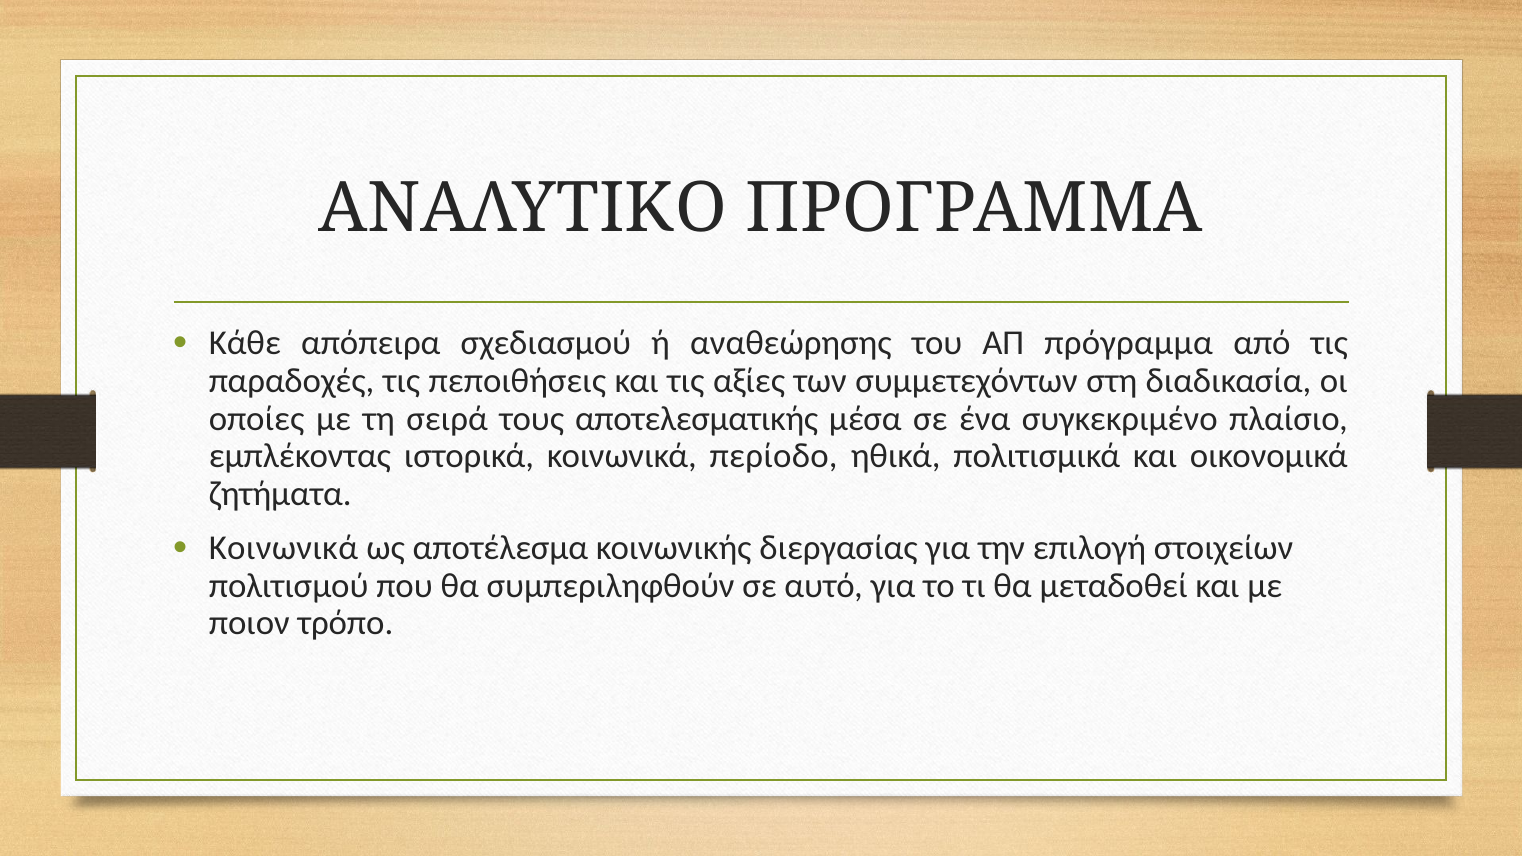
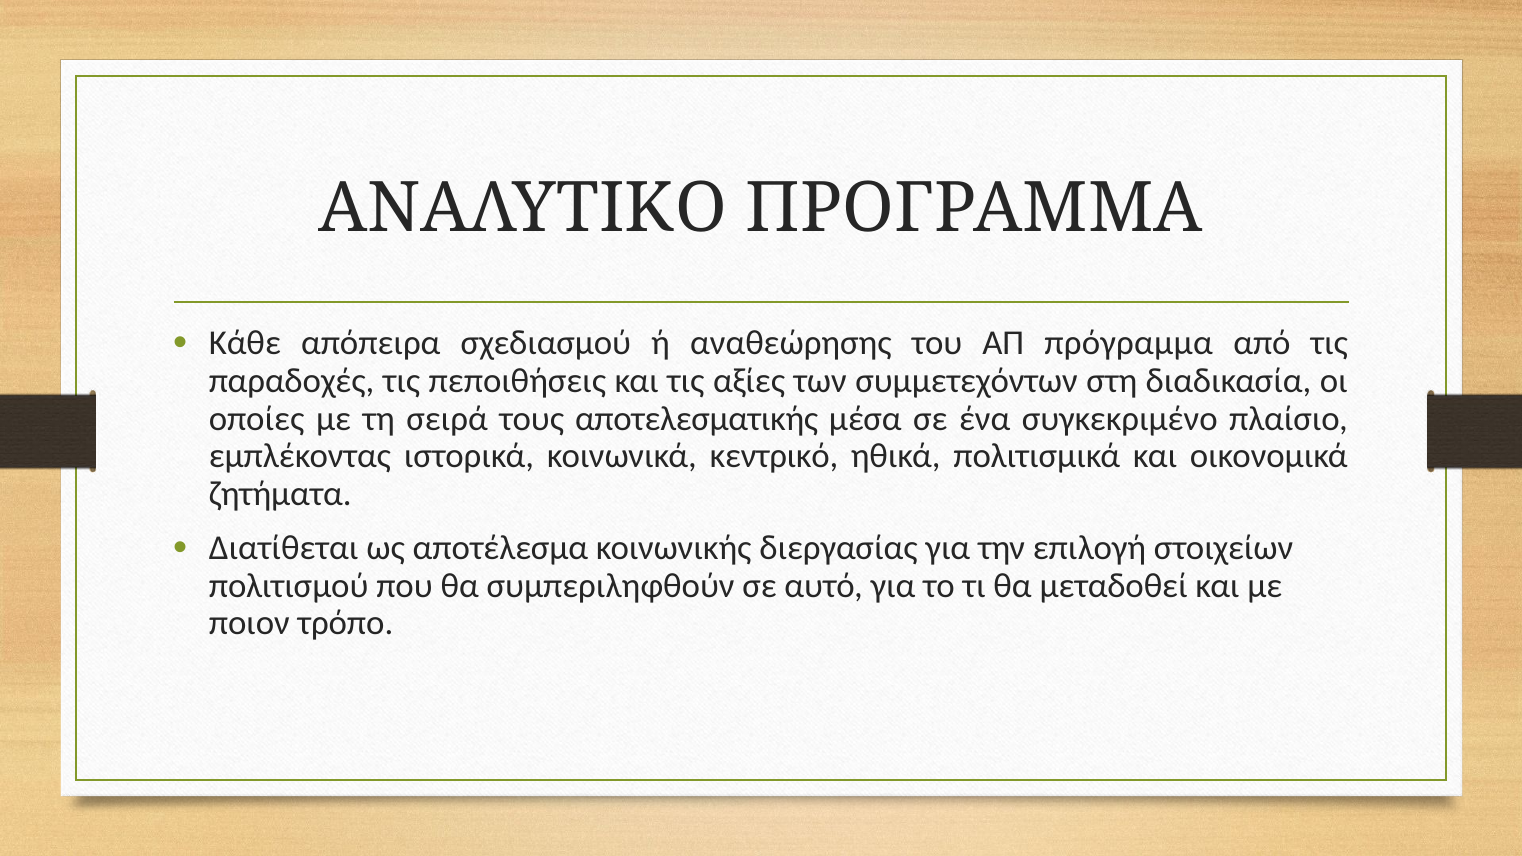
περίοδο: περίοδο -> κεντρικό
Κοινωνικά at (283, 548): Κοινωνικά -> Διατίθεται
